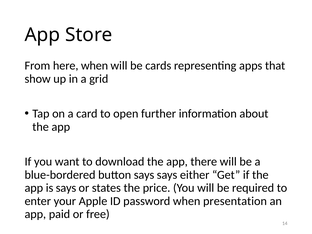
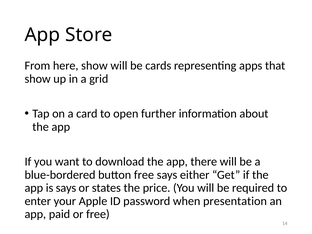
here when: when -> show
button says: says -> free
